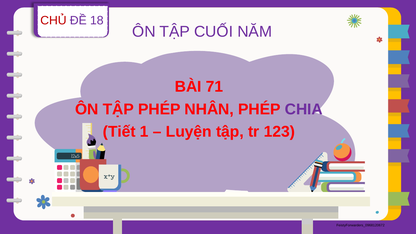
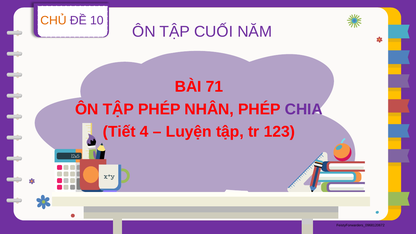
CHỦ colour: red -> orange
18: 18 -> 10
1: 1 -> 4
